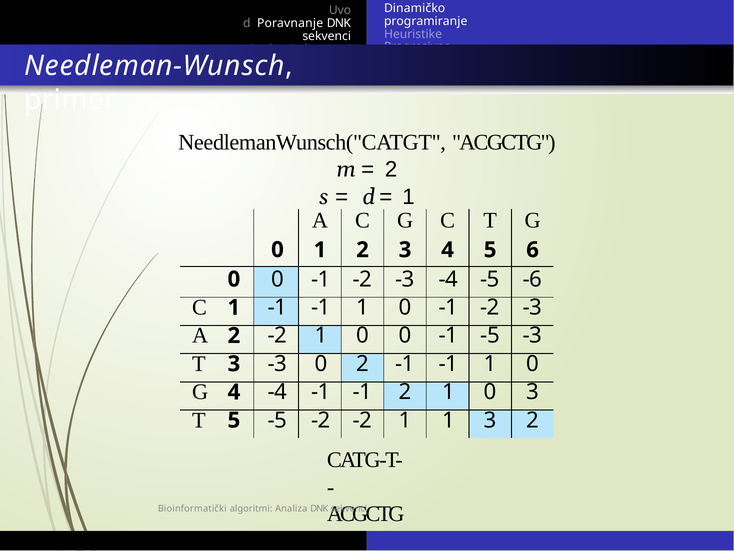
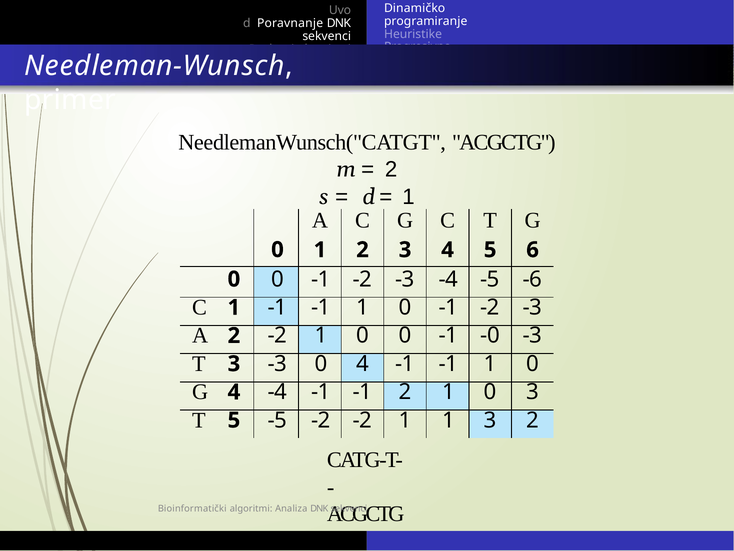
-1 -5: -5 -> -0
0 2: 2 -> 4
